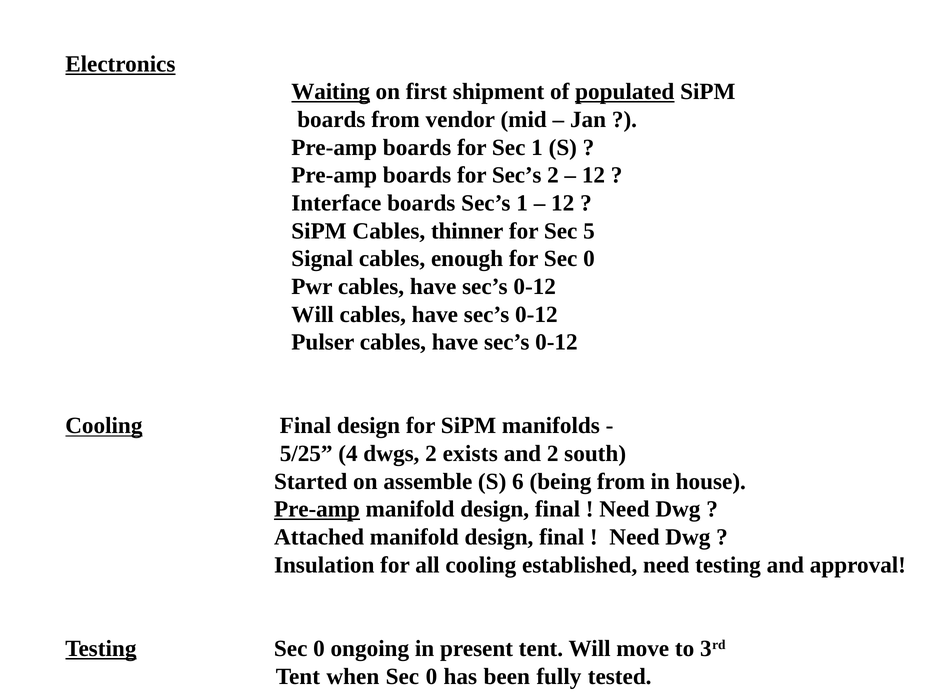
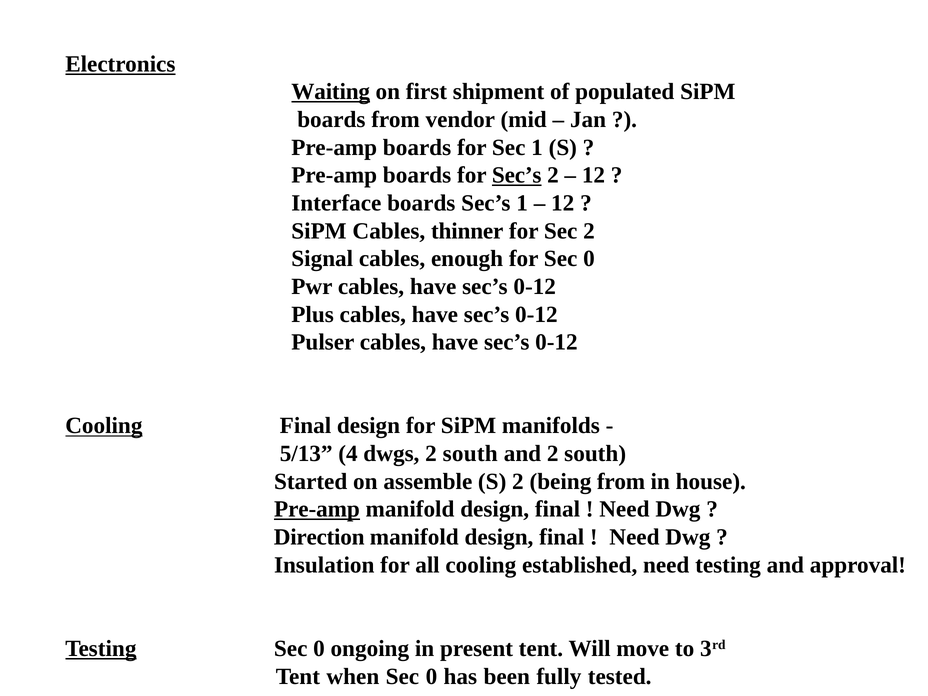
populated underline: present -> none
Sec’s at (517, 175) underline: none -> present
Sec 5: 5 -> 2
Will at (313, 314): Will -> Plus
5/25: 5/25 -> 5/13
dwgs 2 exists: exists -> south
S 6: 6 -> 2
Attached: Attached -> Direction
